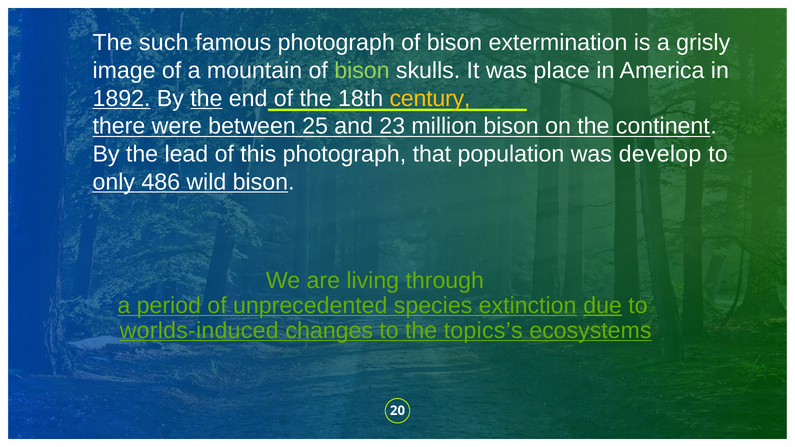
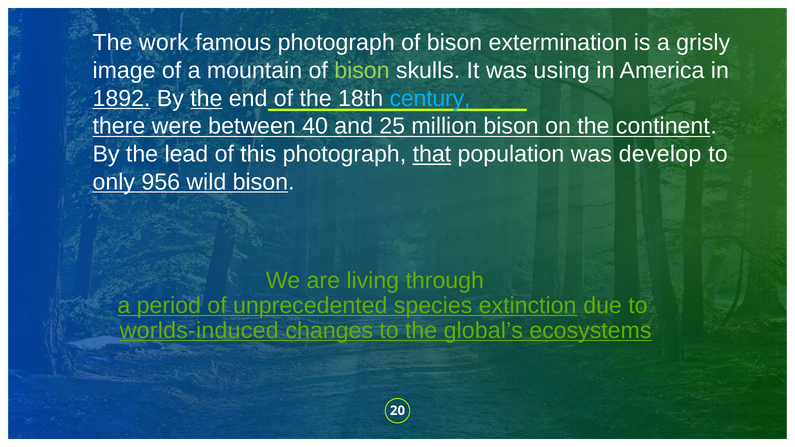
such: such -> work
place: place -> using
century colour: yellow -> light blue
25: 25 -> 40
23: 23 -> 25
that underline: none -> present
486: 486 -> 956
due underline: present -> none
topics’s: topics’s -> global’s
